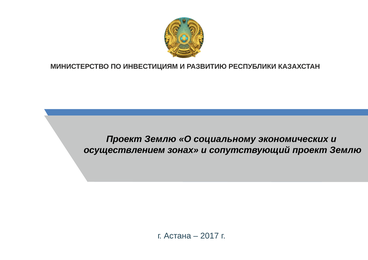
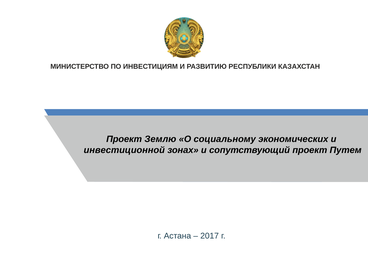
осуществлением: осуществлением -> инвестиционной
сопутствующий проект Землю: Землю -> Путем
